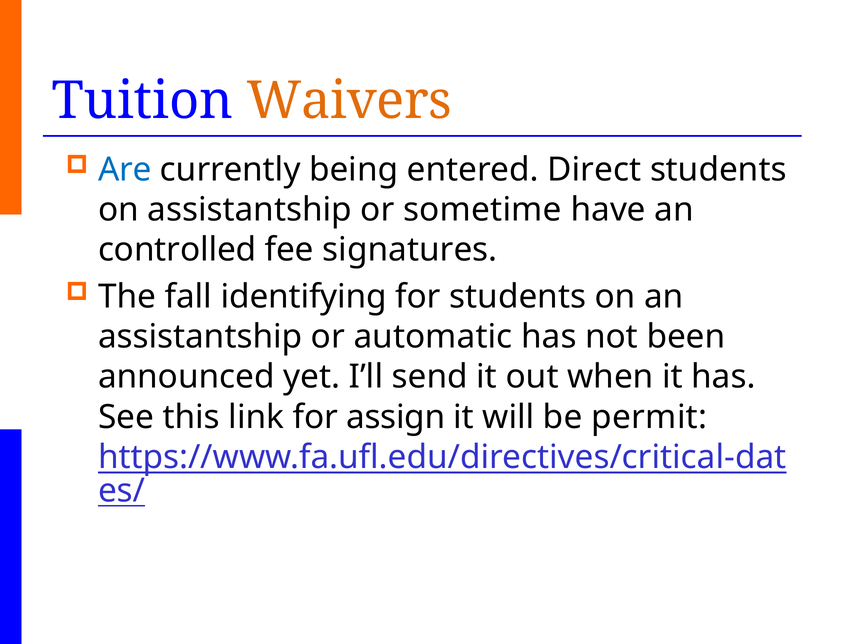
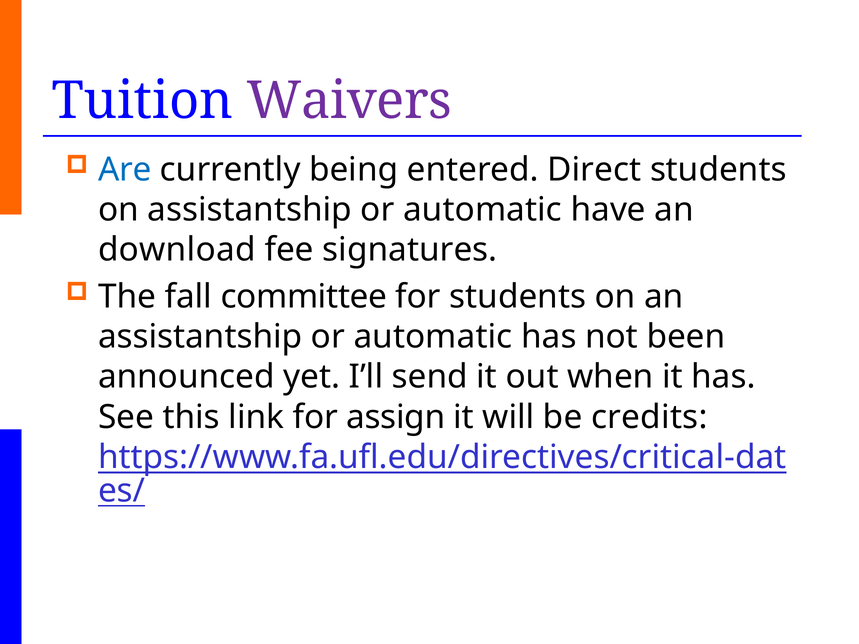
Waivers colour: orange -> purple
on assistantship or sometime: sometime -> automatic
controlled: controlled -> download
identifying: identifying -> committee
permit: permit -> credits
